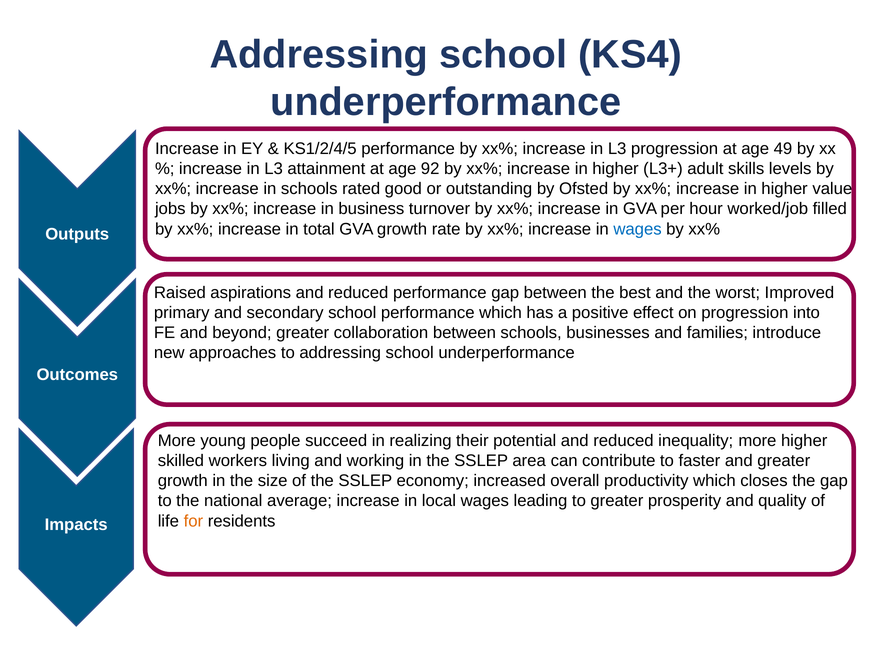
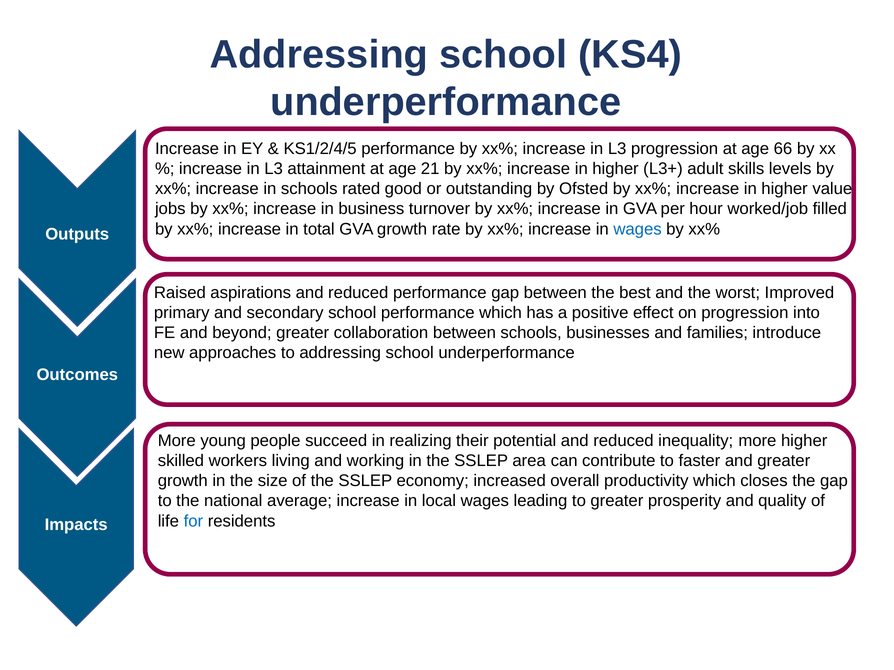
49: 49 -> 66
92: 92 -> 21
for colour: orange -> blue
